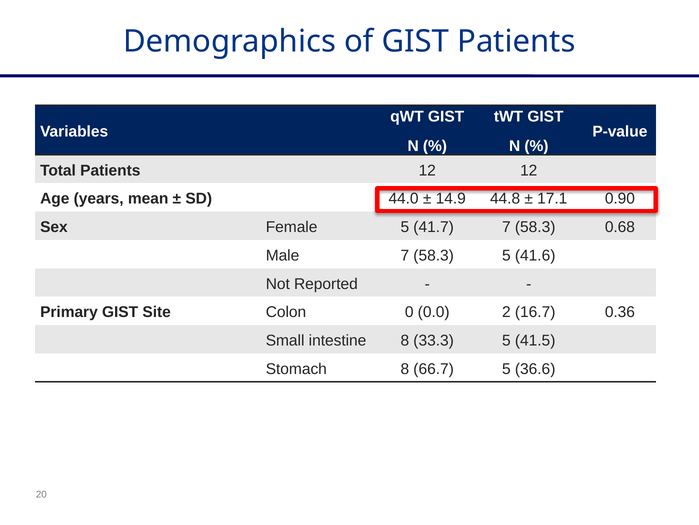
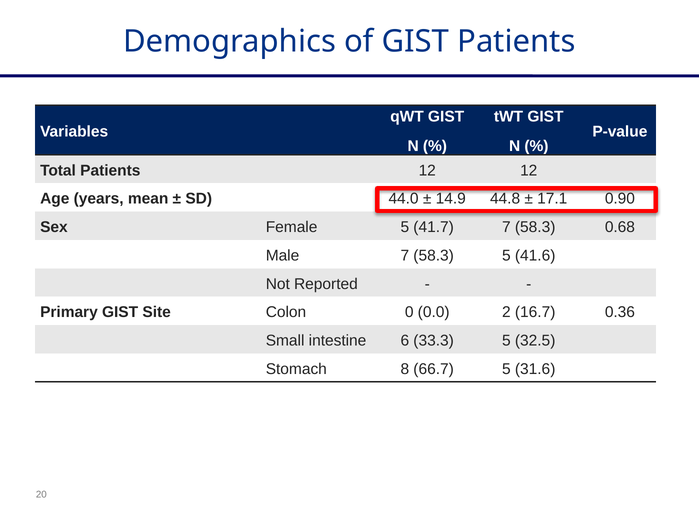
intestine 8: 8 -> 6
41.5: 41.5 -> 32.5
36.6: 36.6 -> 31.6
